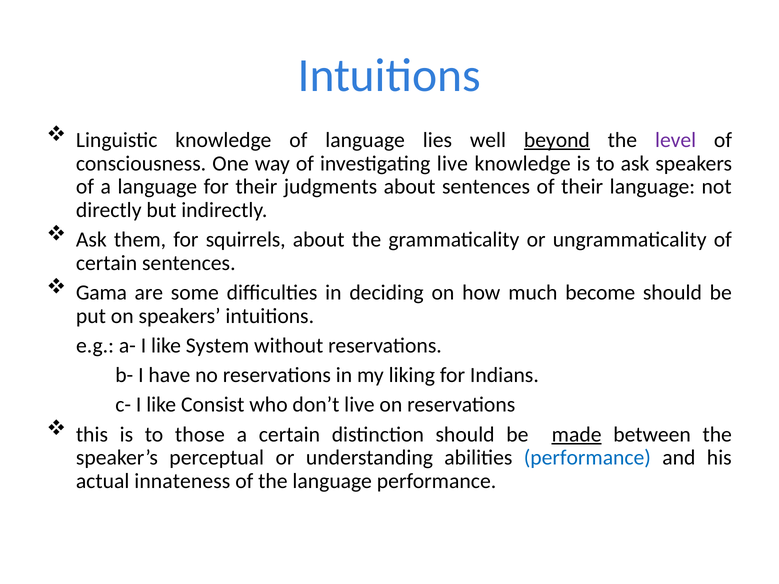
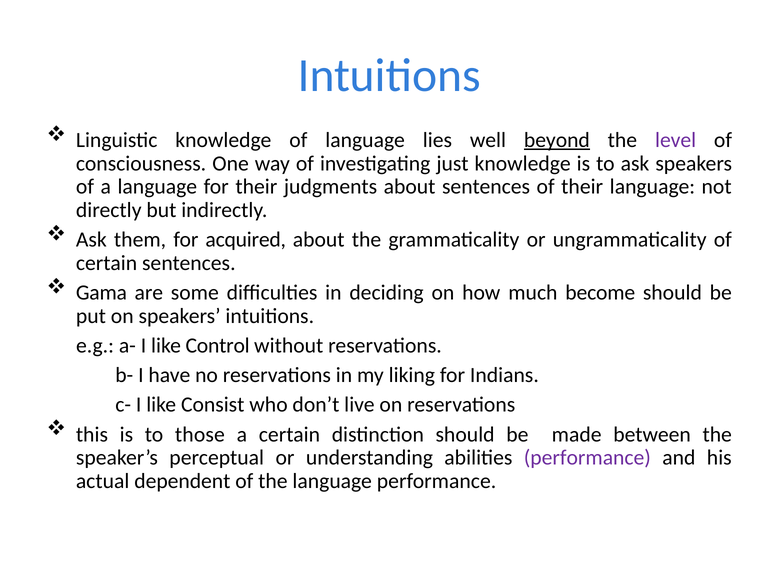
investigating live: live -> just
squirrels: squirrels -> acquired
System: System -> Control
made underline: present -> none
performance at (587, 458) colour: blue -> purple
innateness: innateness -> dependent
